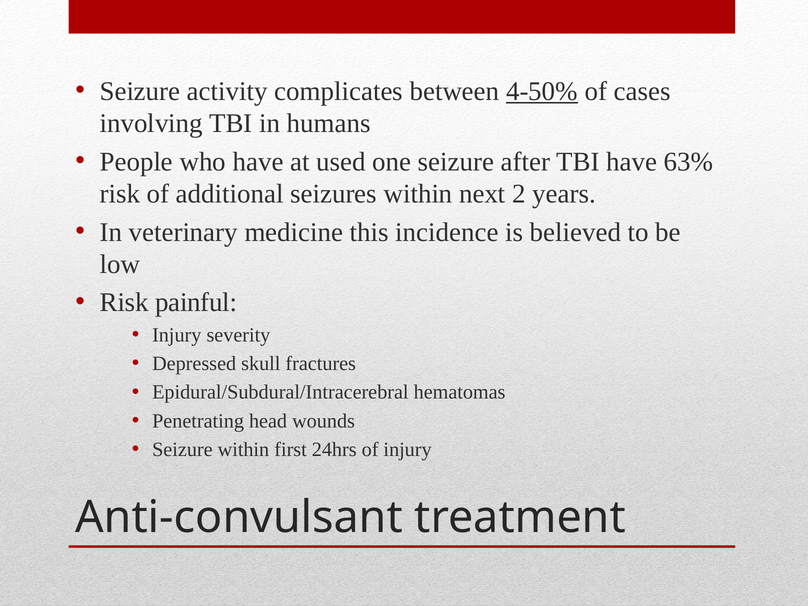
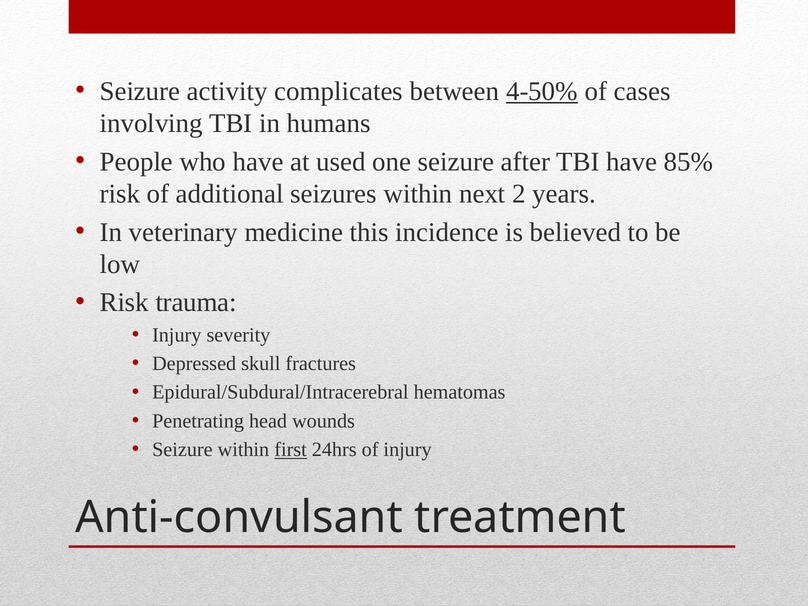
63%: 63% -> 85%
painful: painful -> trauma
first underline: none -> present
